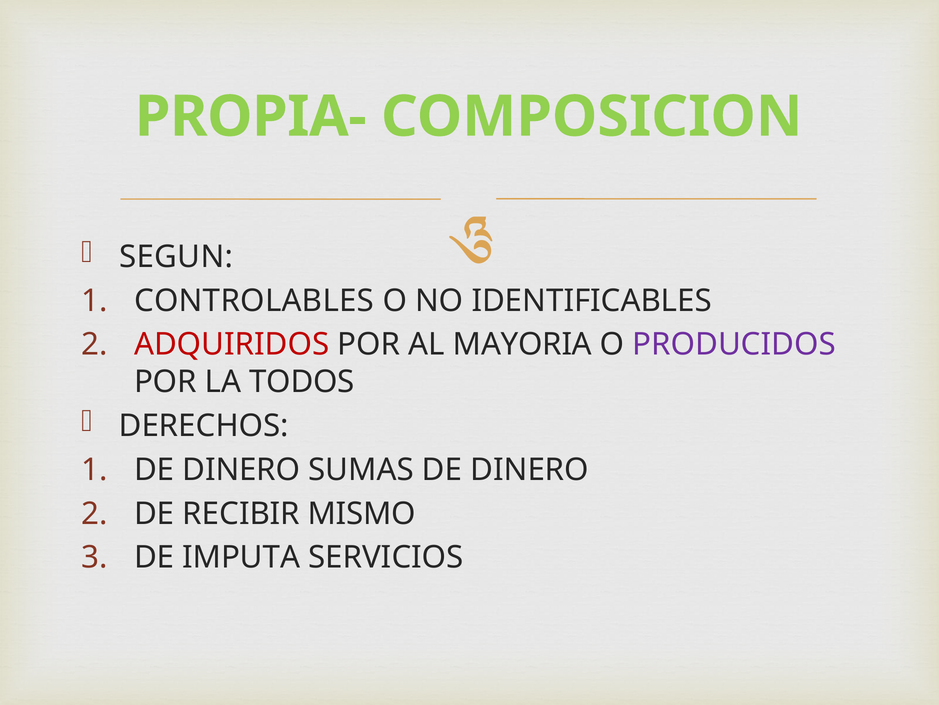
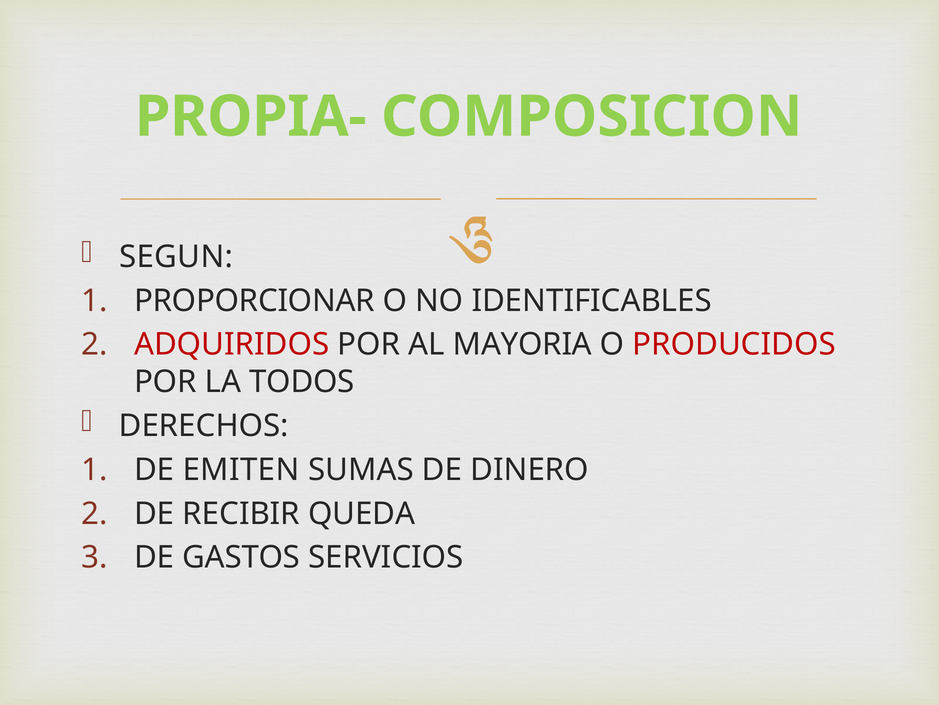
CONTROLABLES: CONTROLABLES -> PROPORCIONAR
PRODUCIDOS colour: purple -> red
DINERO at (241, 469): DINERO -> EMITEN
MISMO: MISMO -> QUEDA
IMPUTA: IMPUTA -> GASTOS
